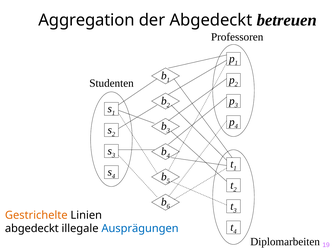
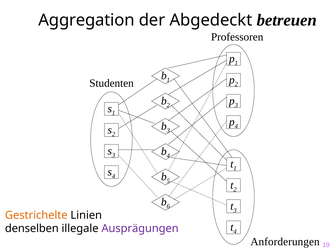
abgedeckt at (32, 228): abgedeckt -> denselben
Ausprägungen colour: blue -> purple
Diplomarbeiten: Diplomarbeiten -> Anforderungen
